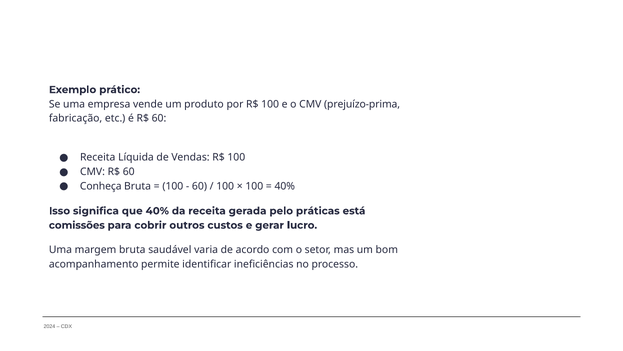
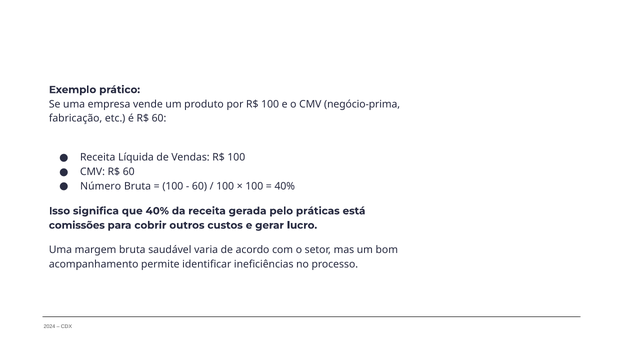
prejuízo-prima: prejuízo-prima -> negócio-prima
Conheça: Conheça -> Número
